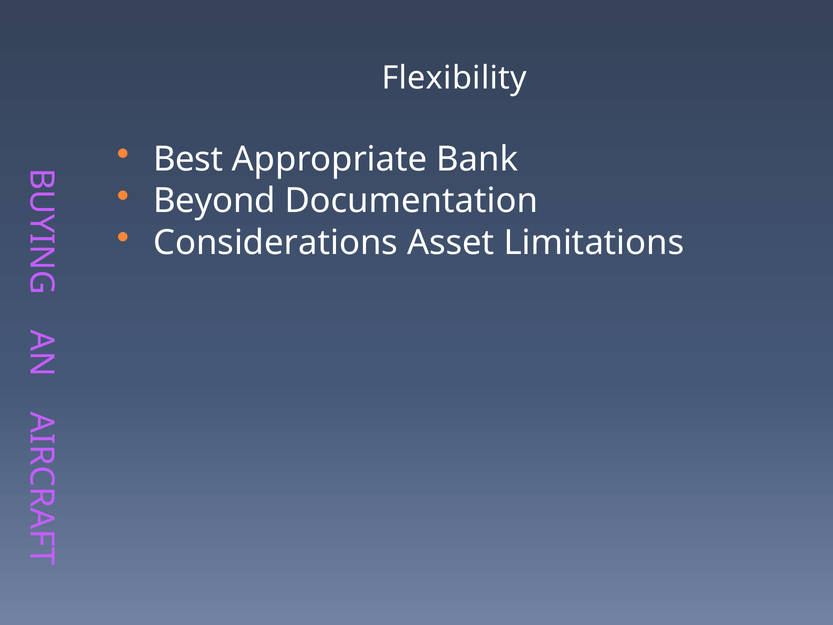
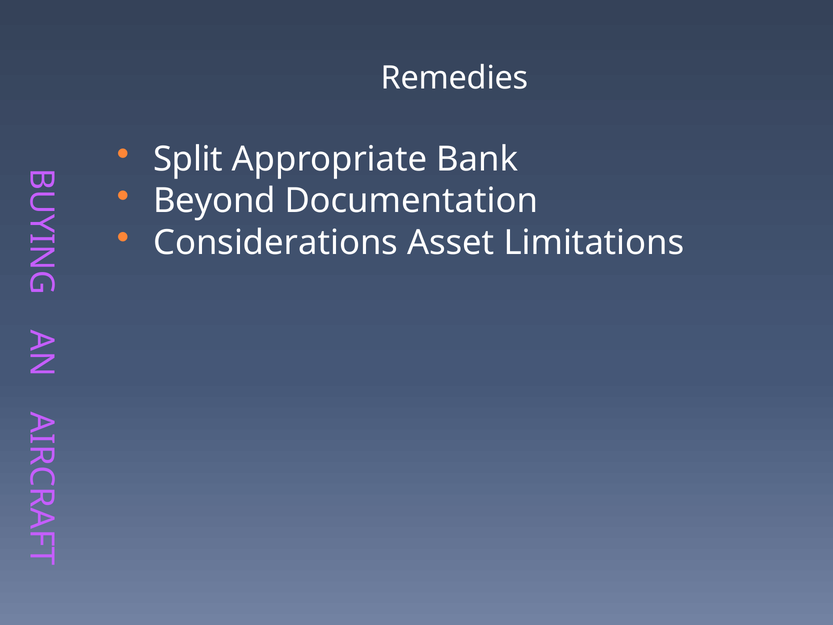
Flexibility: Flexibility -> Remedies
Best: Best -> Split
